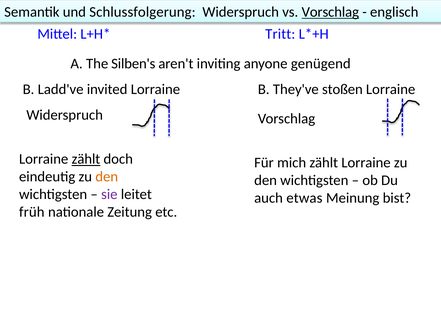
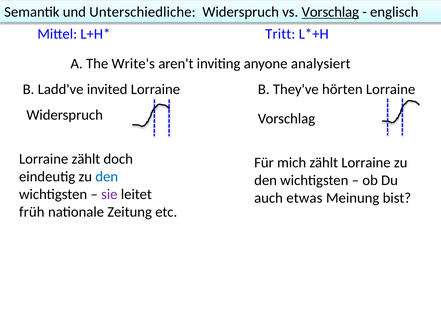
Schlussfolgerung: Schlussfolgerung -> Unterschiedliche
Silben's: Silben's -> Write's
genügend: genügend -> analysiert
stoßen: stoßen -> hörten
zählt at (86, 159) underline: present -> none
den at (107, 177) colour: orange -> blue
